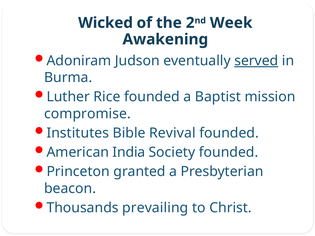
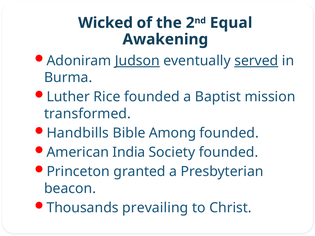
Week: Week -> Equal
Judson underline: none -> present
compromise: compromise -> transformed
Institutes: Institutes -> Handbills
Revival: Revival -> Among
